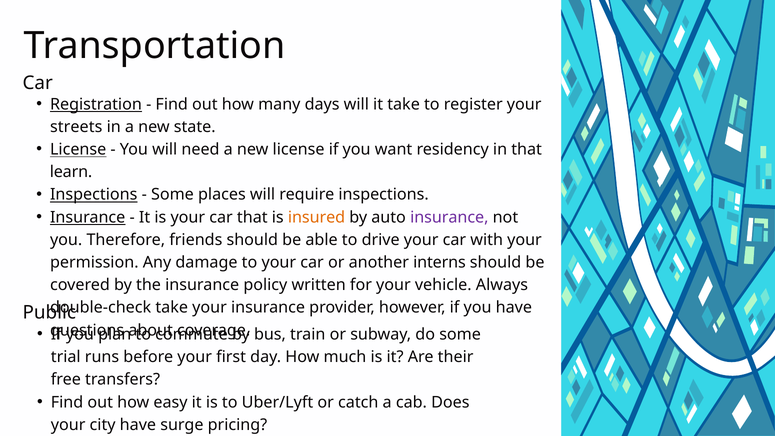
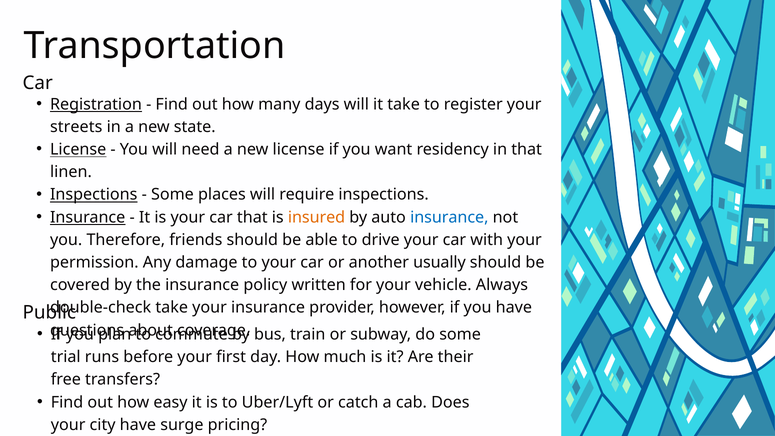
learn: learn -> linen
insurance at (449, 217) colour: purple -> blue
interns: interns -> usually
